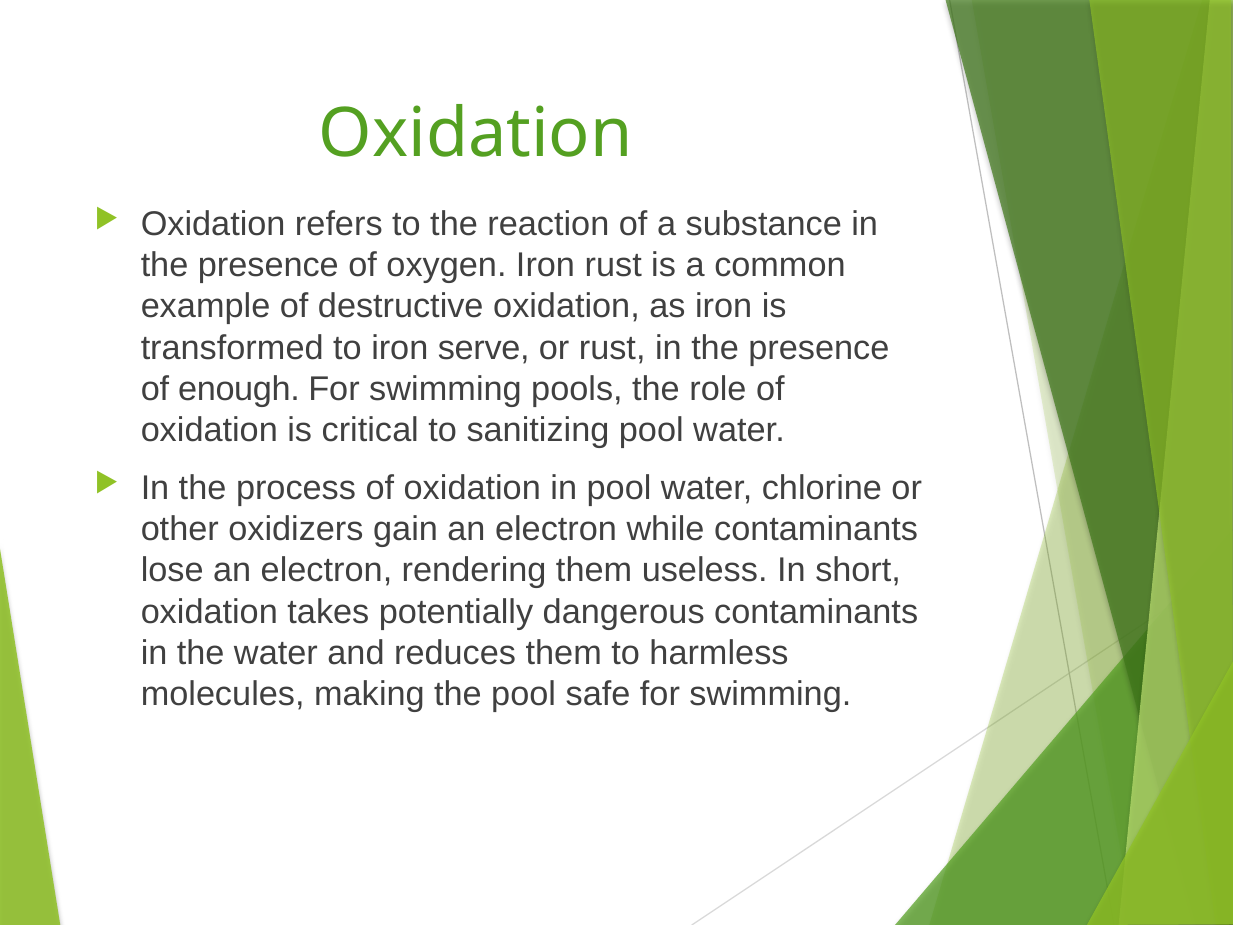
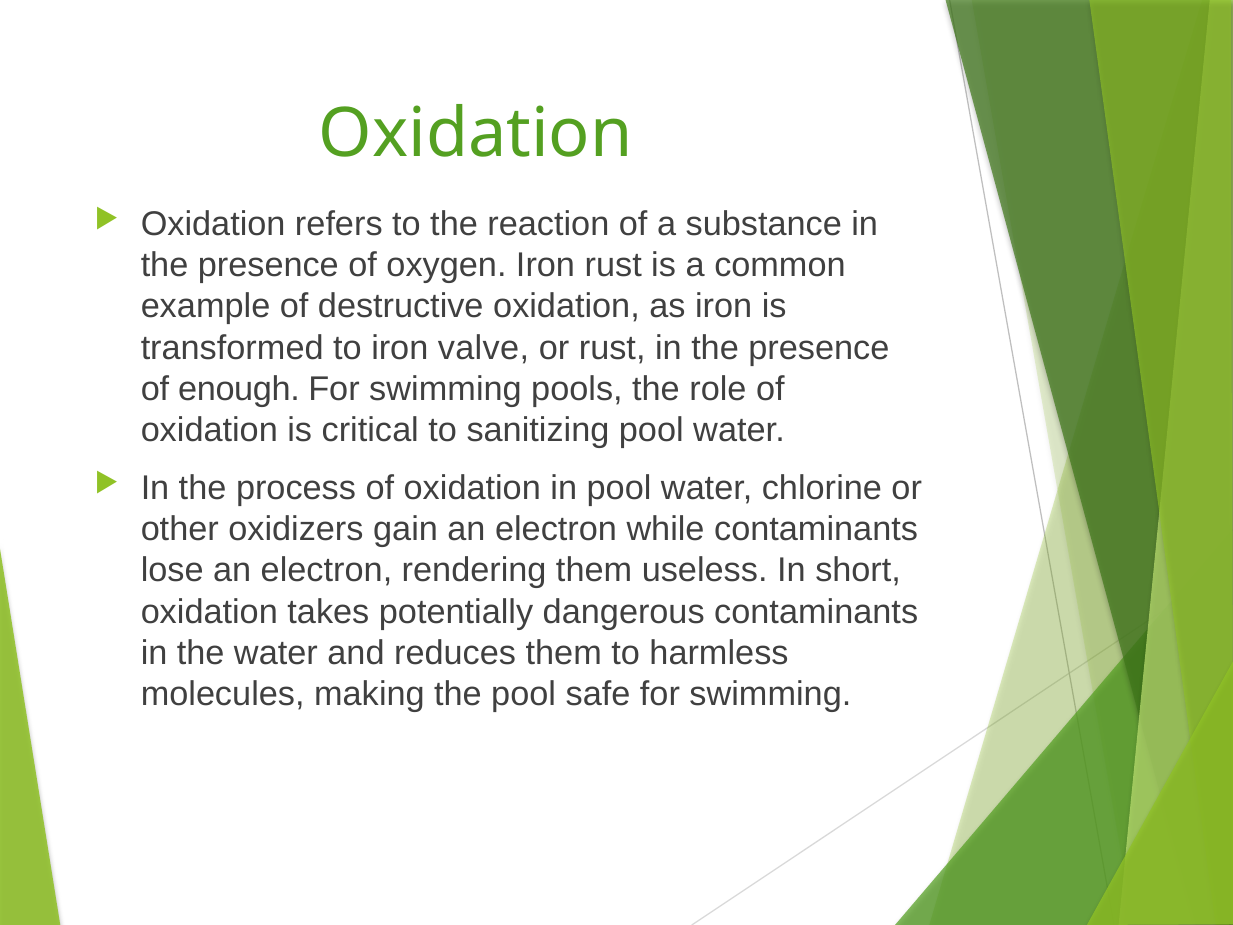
serve: serve -> valve
